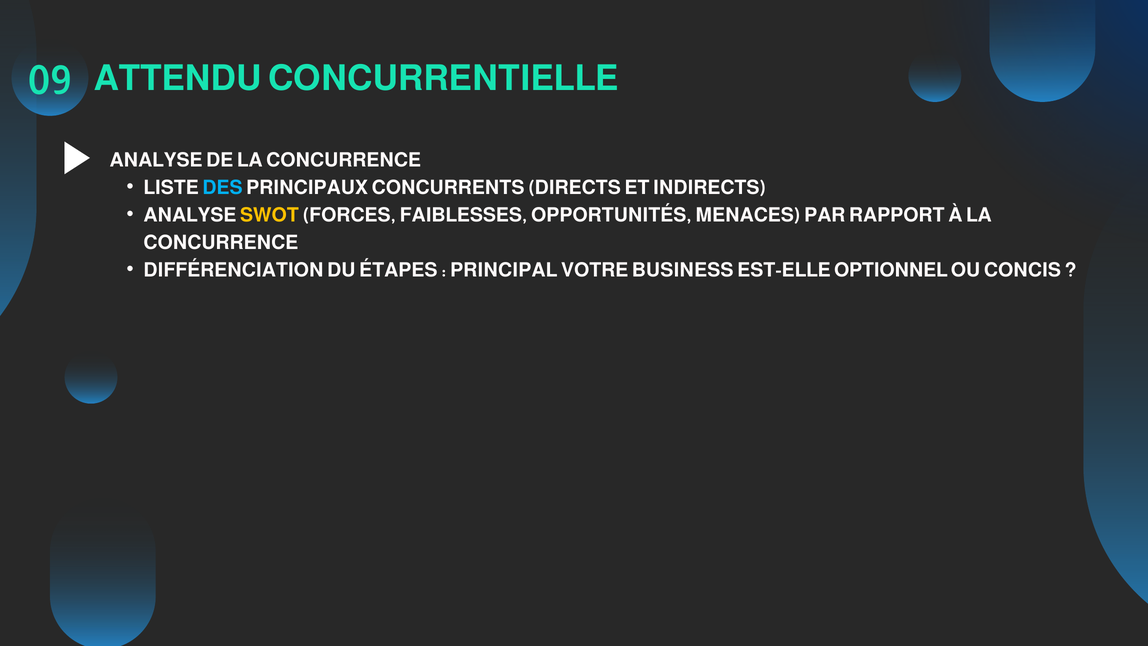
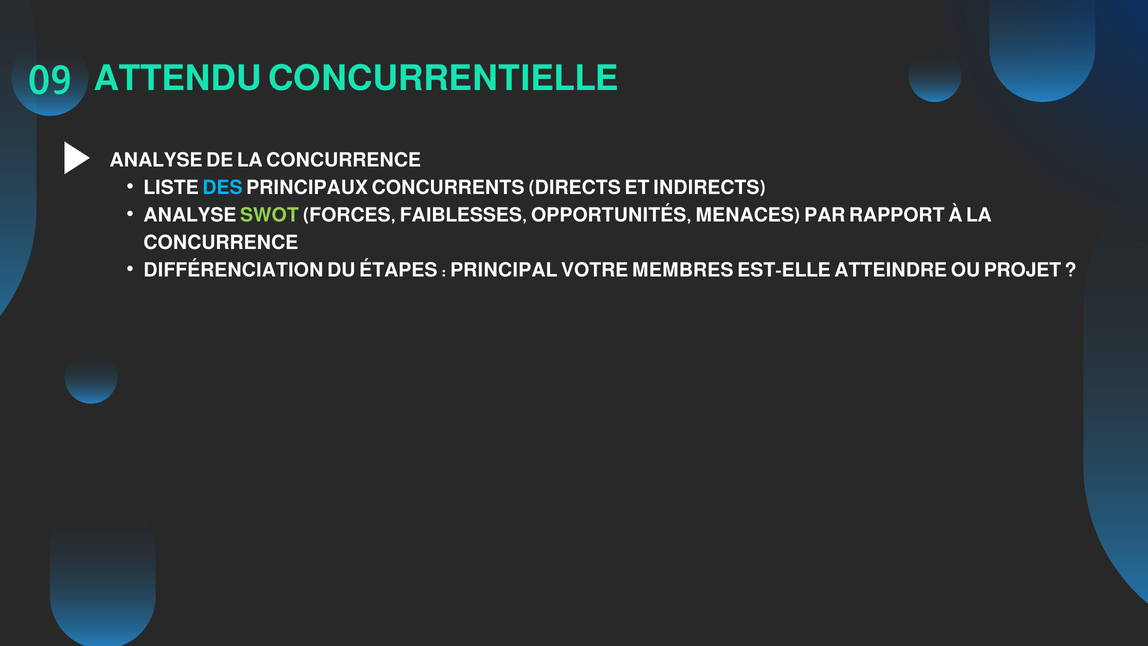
SWOT colour: yellow -> light green
BUSINESS: BUSINESS -> MEMBRES
OPTIONNEL: OPTIONNEL -> ATTEINDRE
CONCIS: CONCIS -> PROJET
